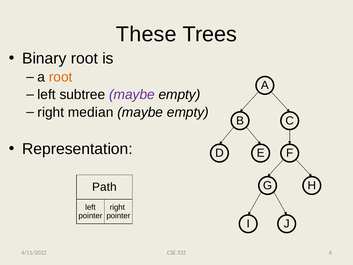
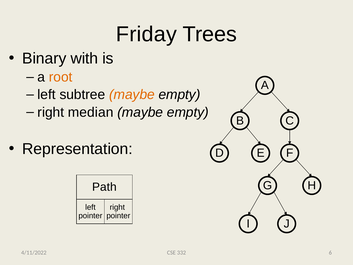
These: These -> Friday
Binary root: root -> with
maybe at (132, 95) colour: purple -> orange
